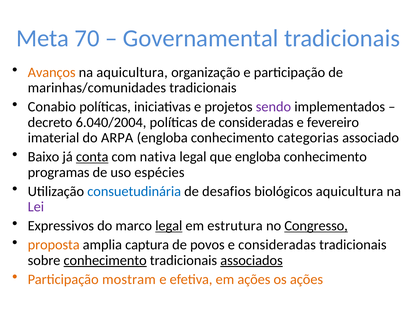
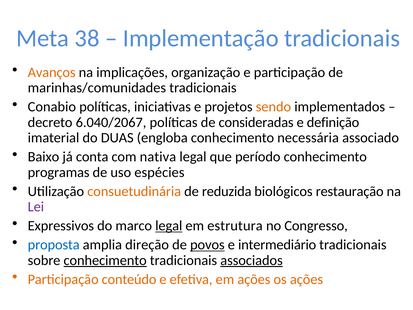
70: 70 -> 38
Governamental: Governamental -> Implementação
na aquicultura: aquicultura -> implicações
sendo colour: purple -> orange
6.040/2004: 6.040/2004 -> 6.040/2067
fevereiro: fevereiro -> definição
ARPA: ARPA -> DUAS
categorias: categorias -> necessária
conta underline: present -> none
que engloba: engloba -> período
consuetudinária colour: blue -> orange
desafios: desafios -> reduzida
biológicos aquicultura: aquicultura -> restauração
Congresso underline: present -> none
proposta colour: orange -> blue
captura: captura -> direção
povos underline: none -> present
e consideradas: consideradas -> intermediário
mostram: mostram -> conteúdo
